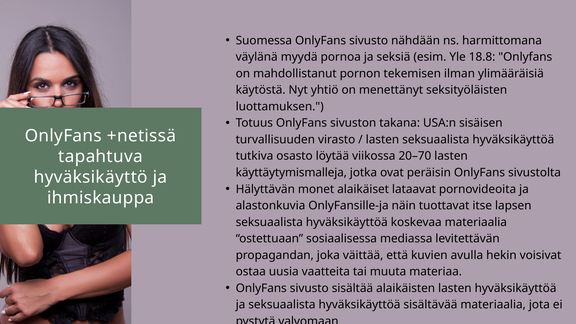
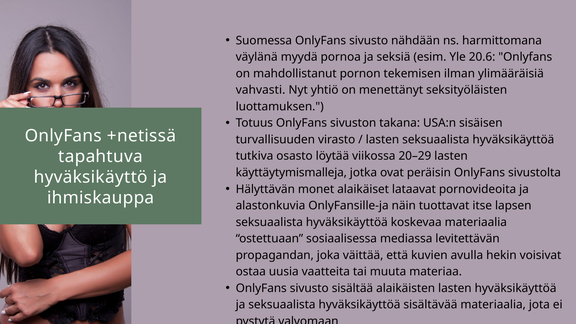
18.8: 18.8 -> 20.6
käytöstä: käytöstä -> vahvasti
20–70: 20–70 -> 20–29
